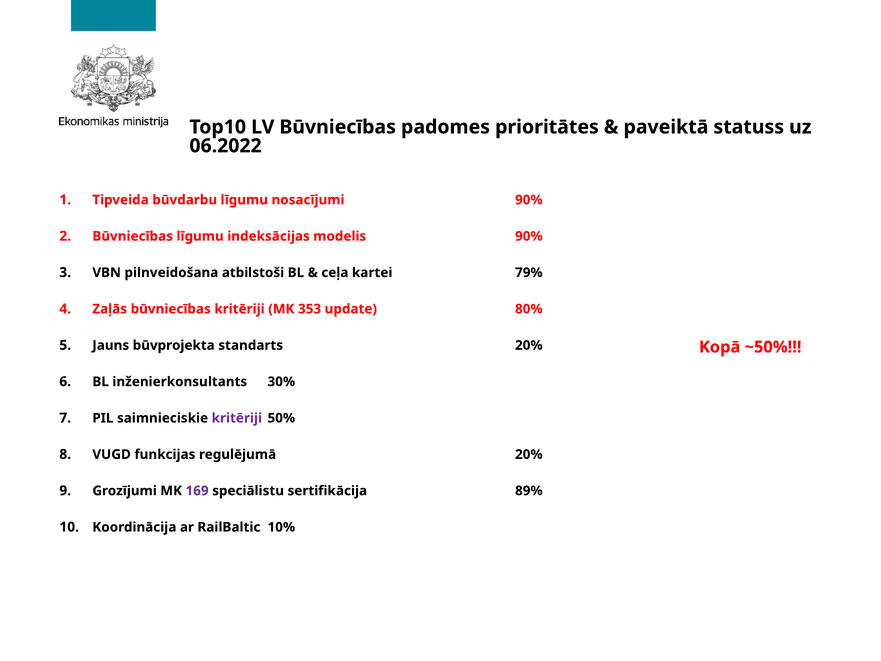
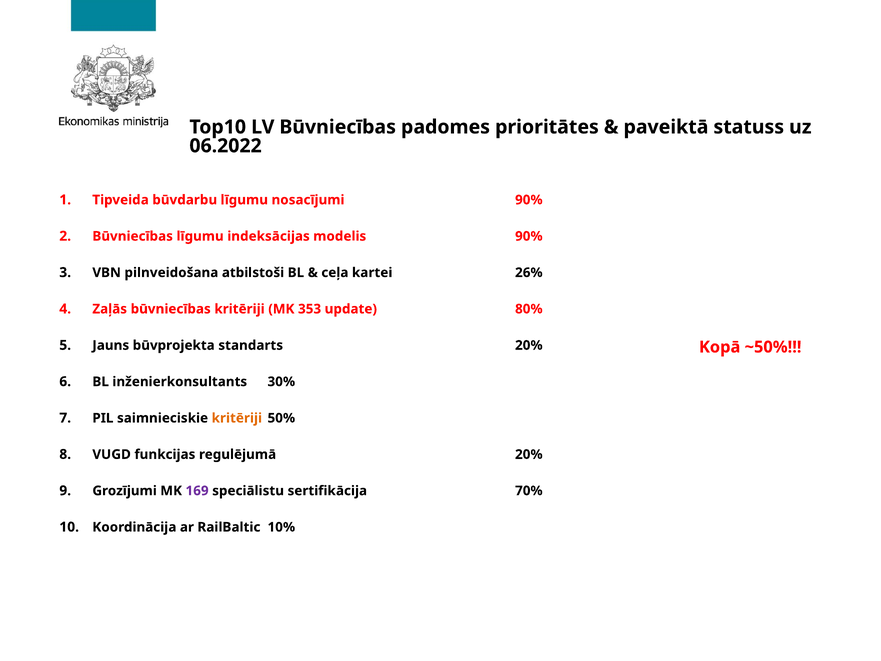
79%: 79% -> 26%
kritēriji at (237, 418) colour: purple -> orange
89%: 89% -> 70%
